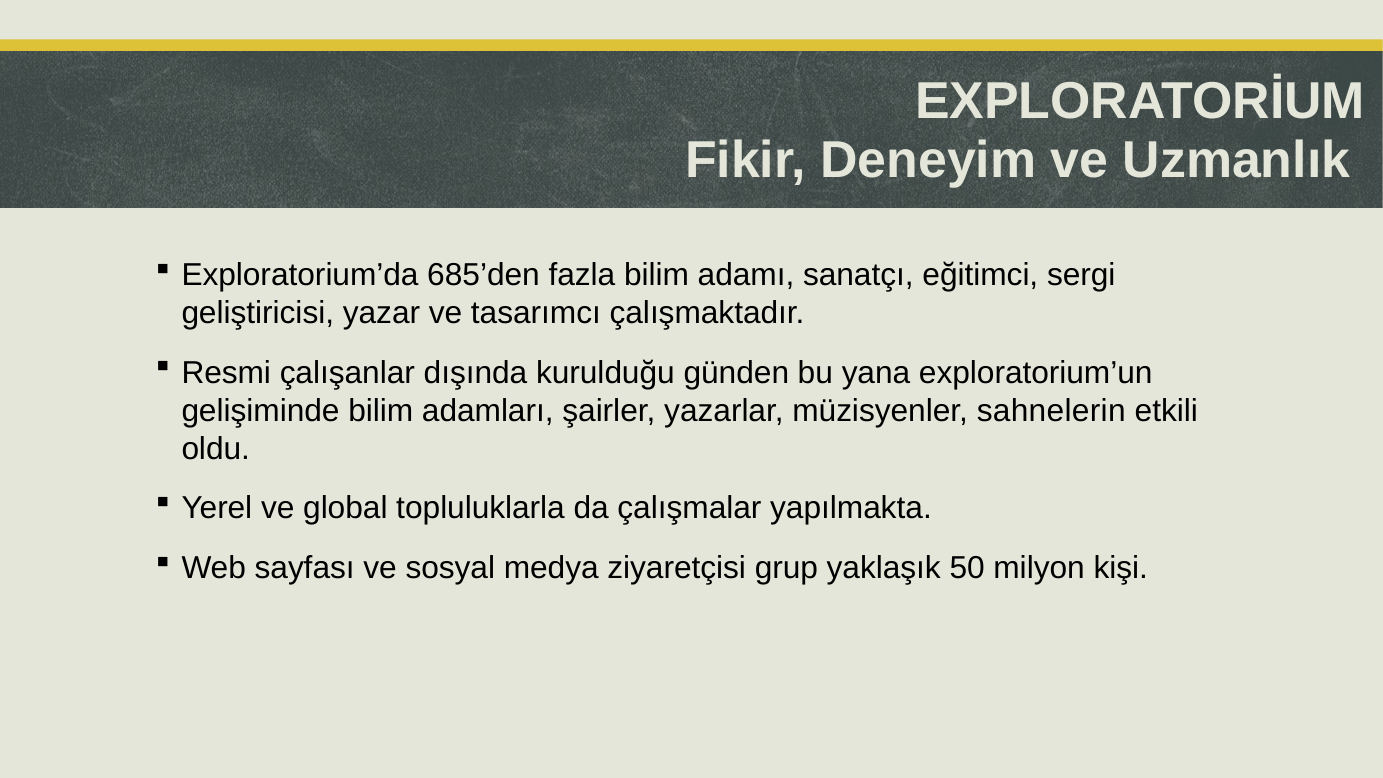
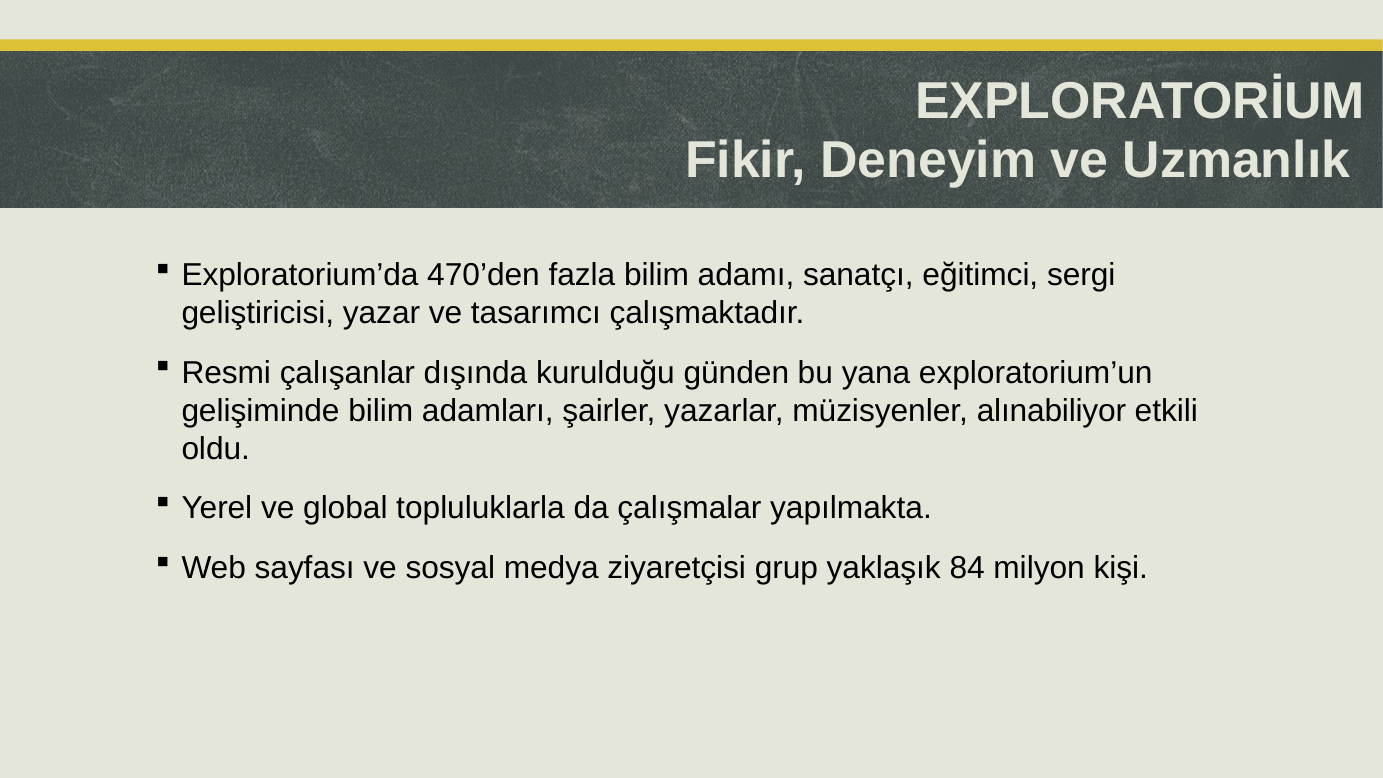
685’den: 685’den -> 470’den
sahnelerin: sahnelerin -> alınabiliyor
50: 50 -> 84
